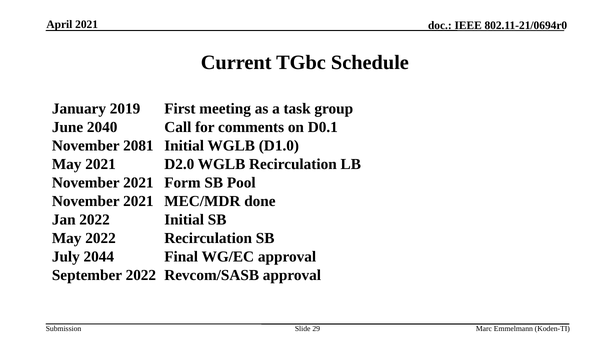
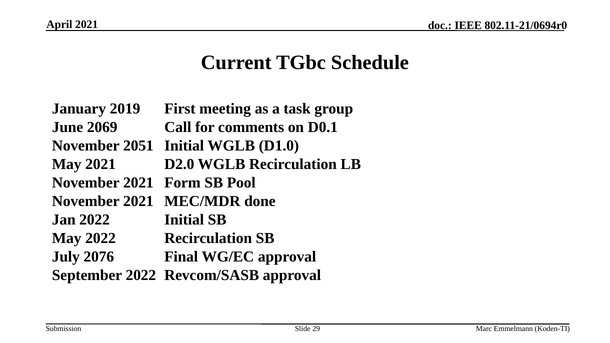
2040: 2040 -> 2069
2081: 2081 -> 2051
2044: 2044 -> 2076
